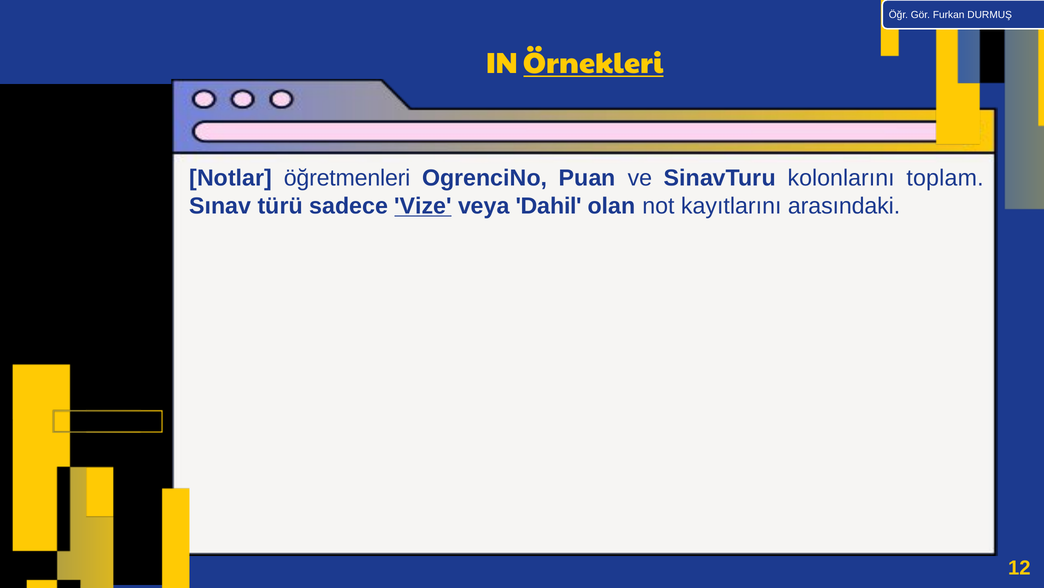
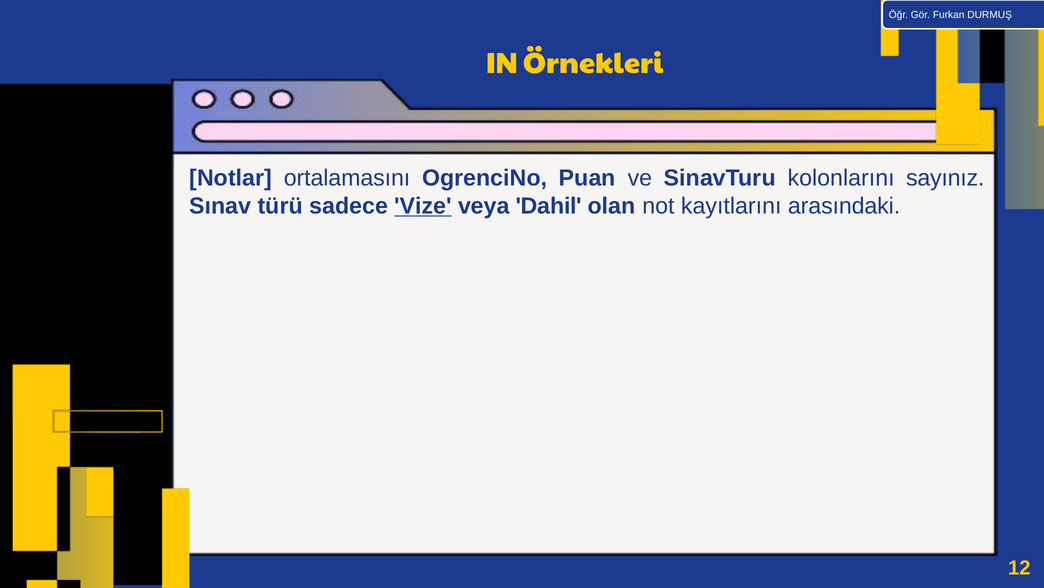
Örnekleri underline: present -> none
öğretmenleri: öğretmenleri -> ortalamasını
toplam: toplam -> sayınız
